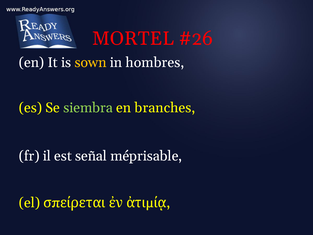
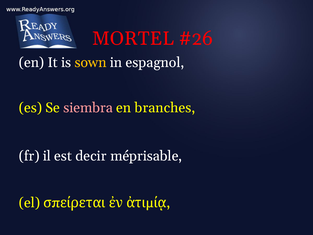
hombres: hombres -> espagnol
siembra colour: light green -> pink
señal: señal -> decir
